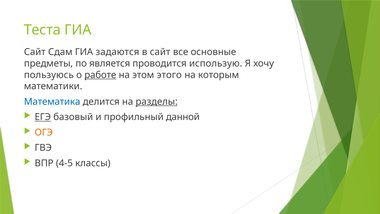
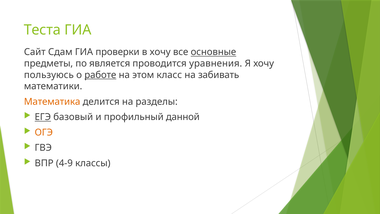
задаются: задаются -> проверки
в сайт: сайт -> хочу
основные underline: none -> present
использую: использую -> уравнения
этого: этого -> класс
которым: которым -> забивать
Математика colour: blue -> orange
разделы underline: present -> none
4-5: 4-5 -> 4-9
